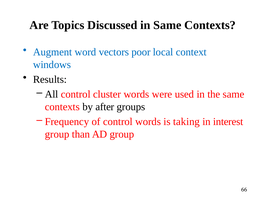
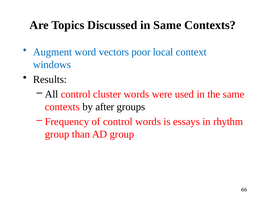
taking: taking -> essays
interest: interest -> rhythm
